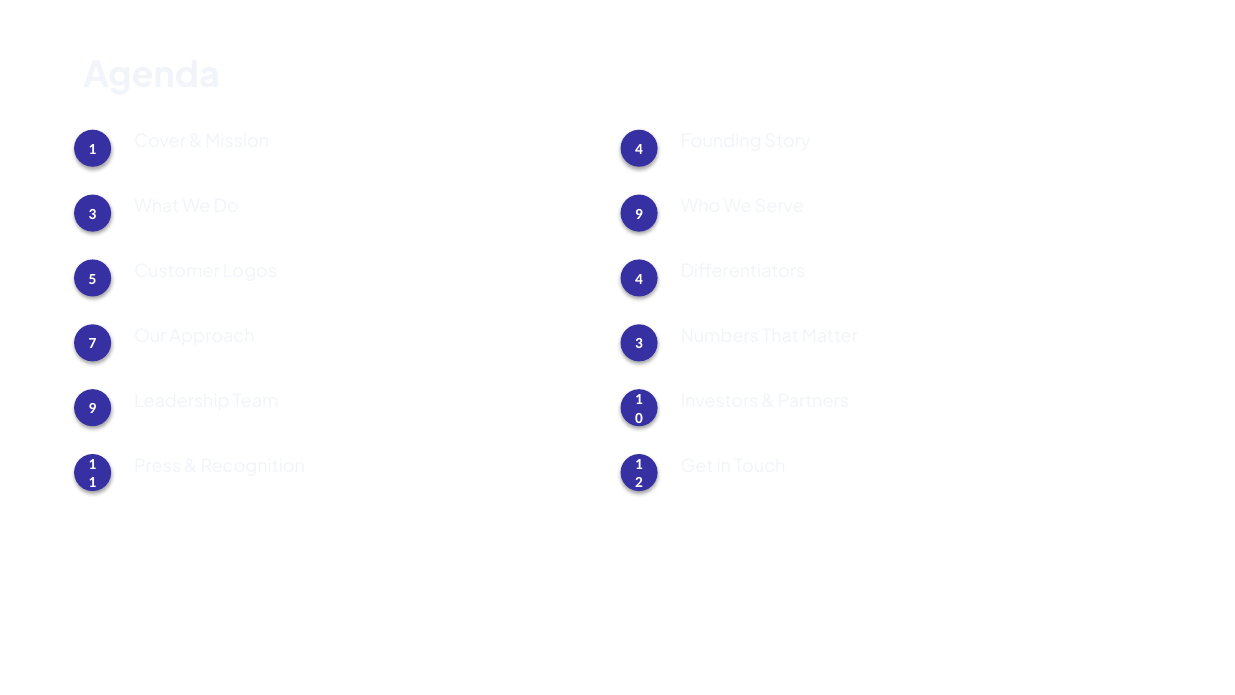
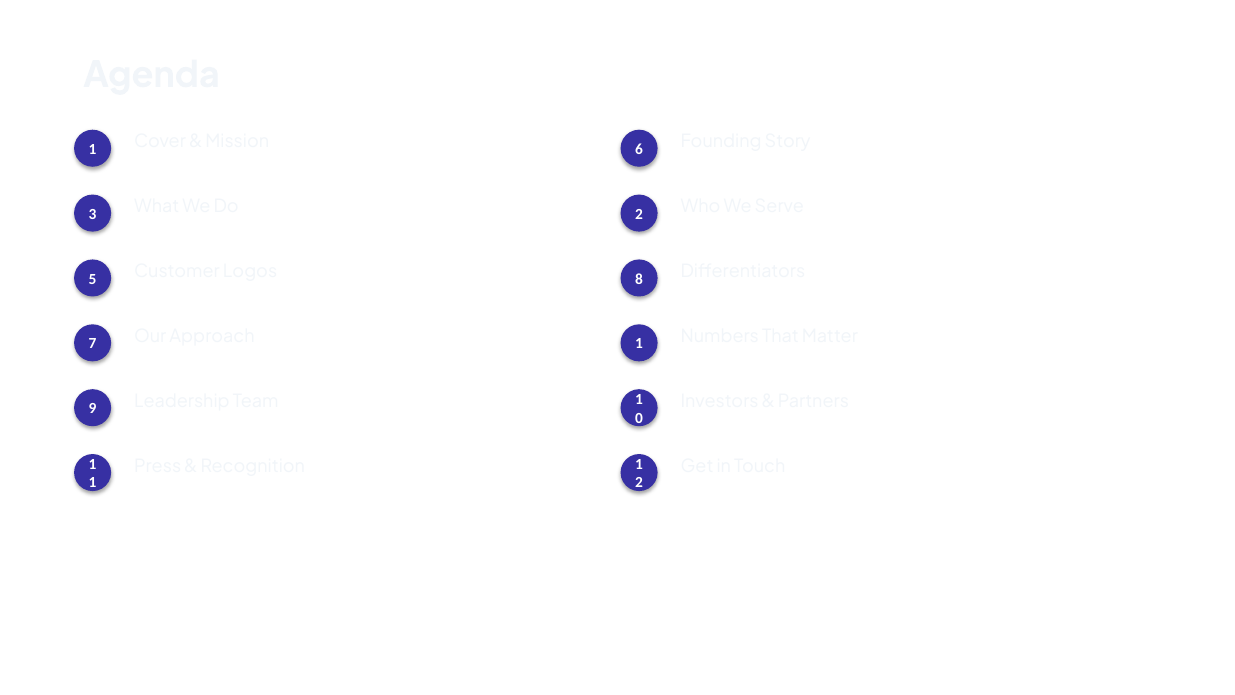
Mission 4: 4 -> 6
Do 9: 9 -> 2
Logos 4: 4 -> 8
Approach 3: 3 -> 1
